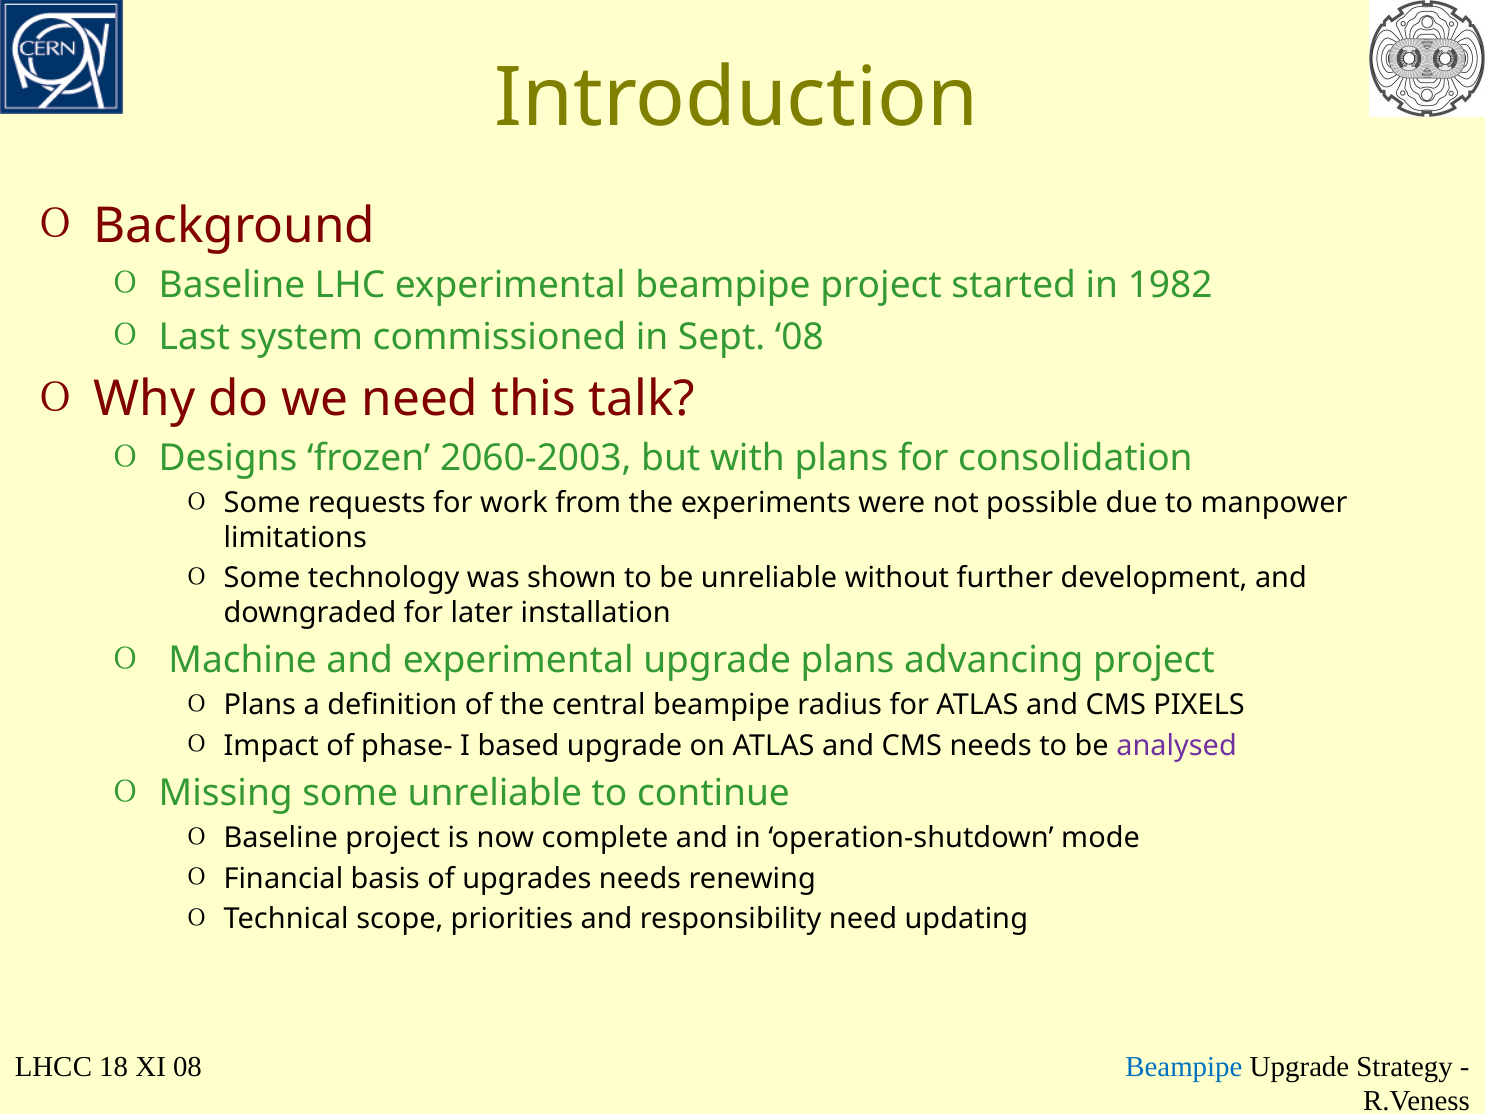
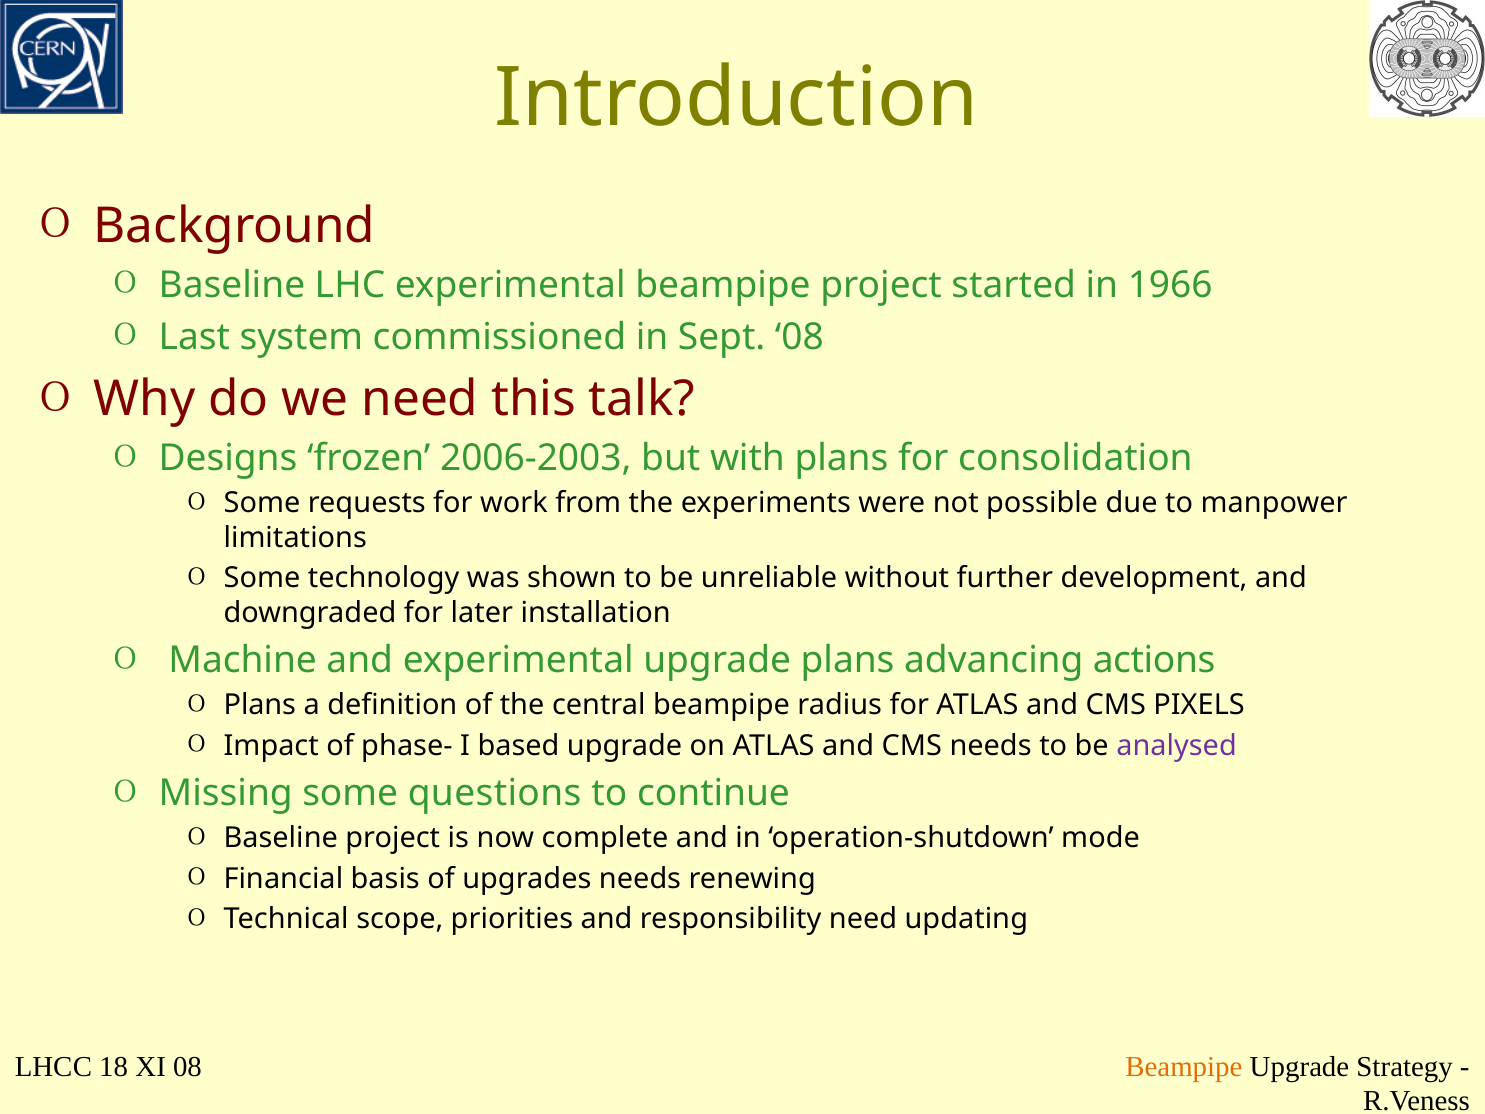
1982: 1982 -> 1966
2060-2003: 2060-2003 -> 2006-2003
advancing project: project -> actions
some unreliable: unreliable -> questions
Beampipe at (1184, 1066) colour: blue -> orange
